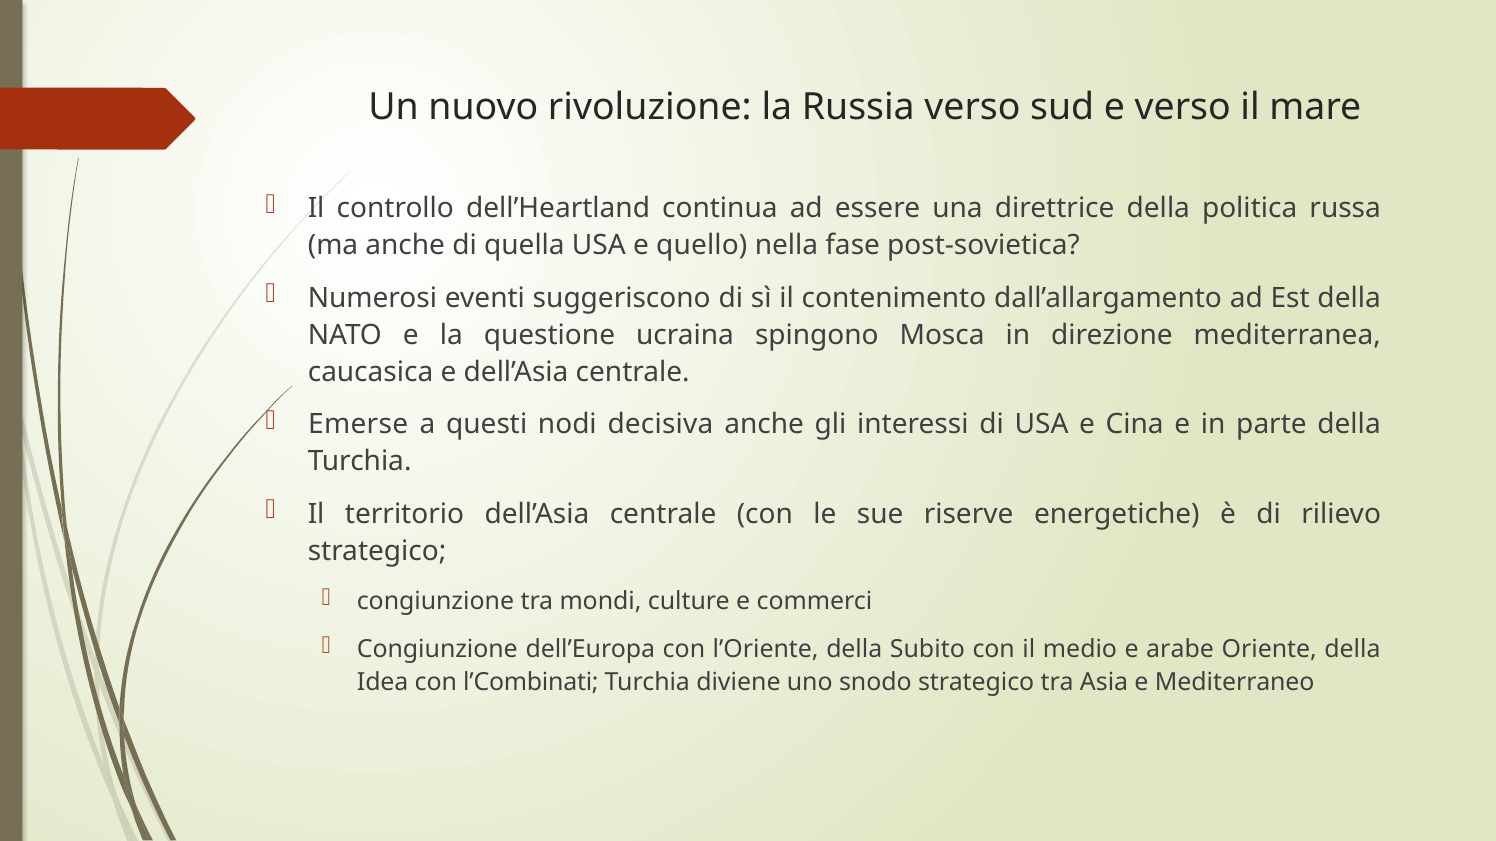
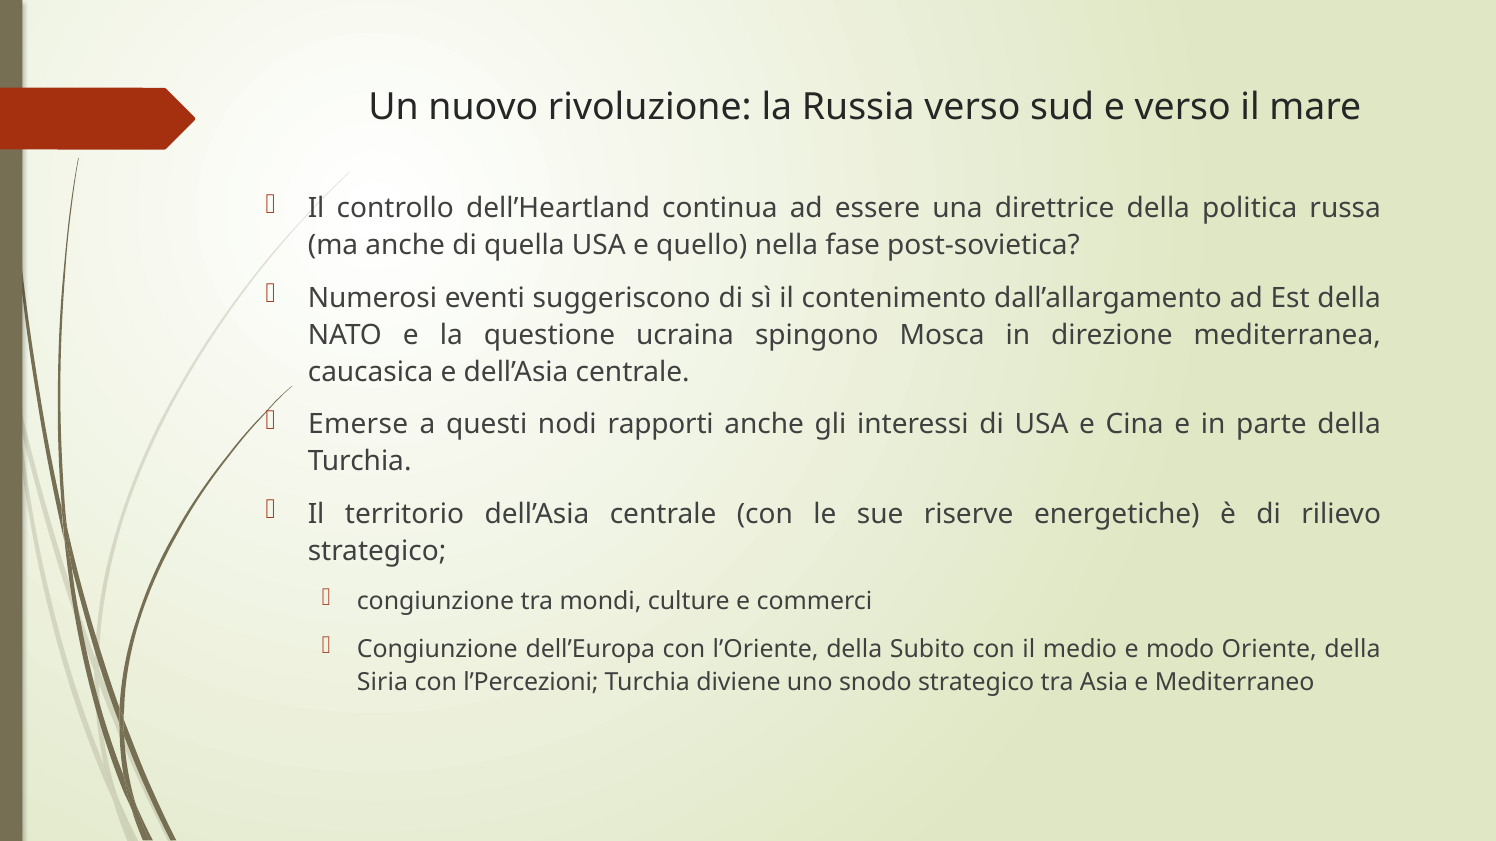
decisiva: decisiva -> rapporti
arabe: arabe -> modo
Idea: Idea -> Siria
l’Combinati: l’Combinati -> l’Percezioni
